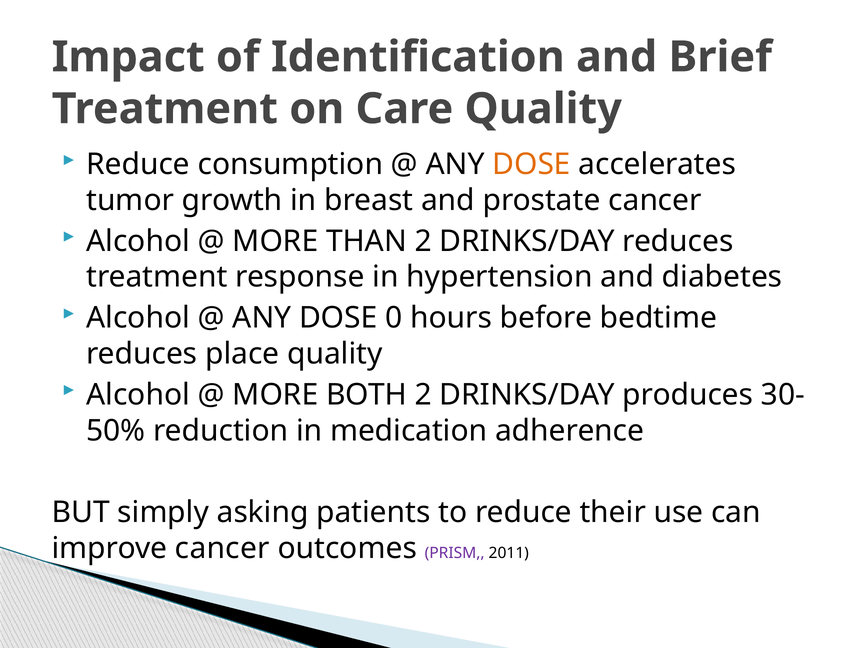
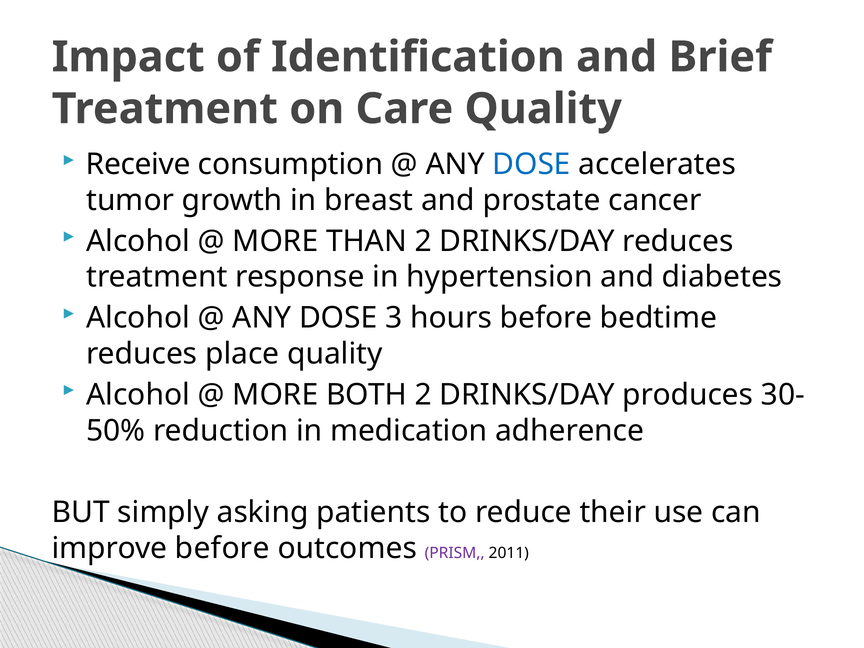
Reduce at (138, 164): Reduce -> Receive
DOSE at (531, 164) colour: orange -> blue
0: 0 -> 3
improve cancer: cancer -> before
